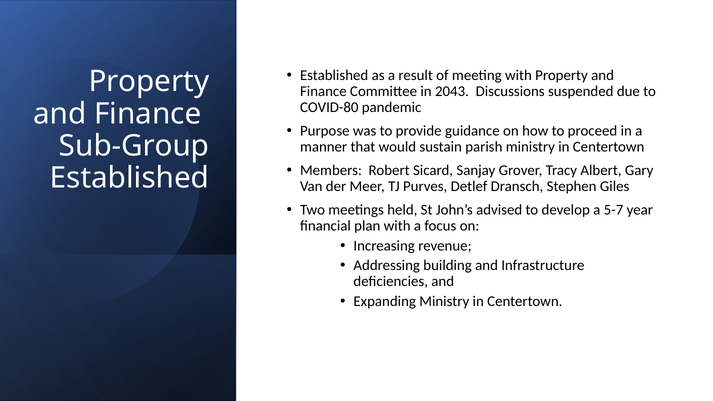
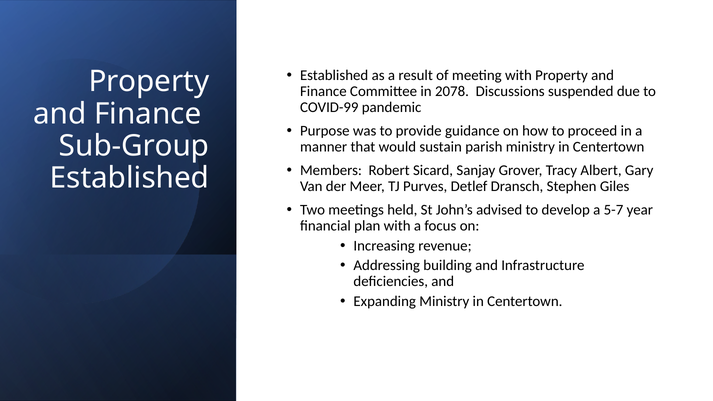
2043: 2043 -> 2078
COVID-80: COVID-80 -> COVID-99
